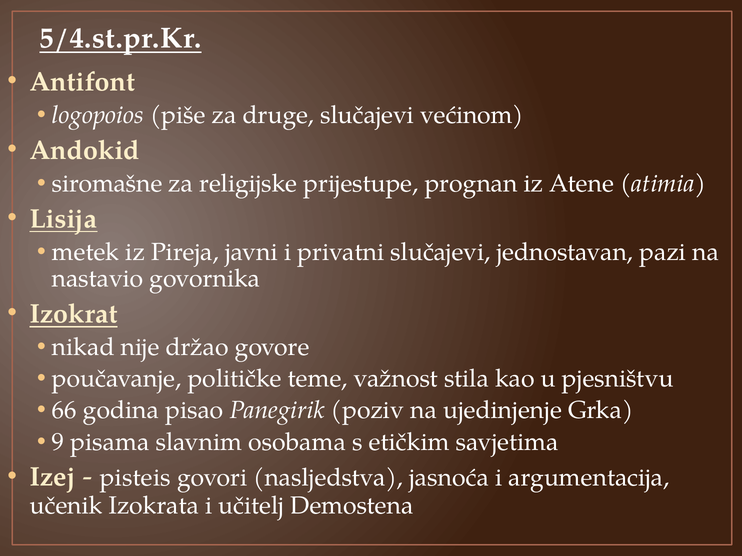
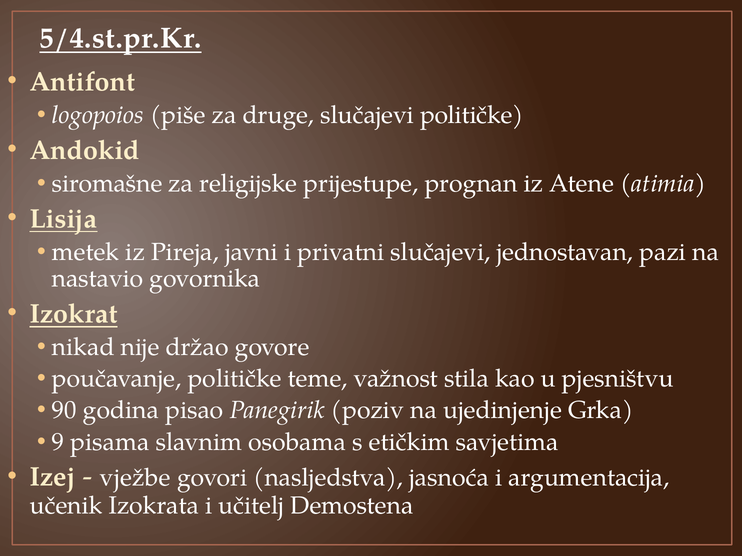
slučajevi većinom: većinom -> političke
66: 66 -> 90
pisteis: pisteis -> vježbe
